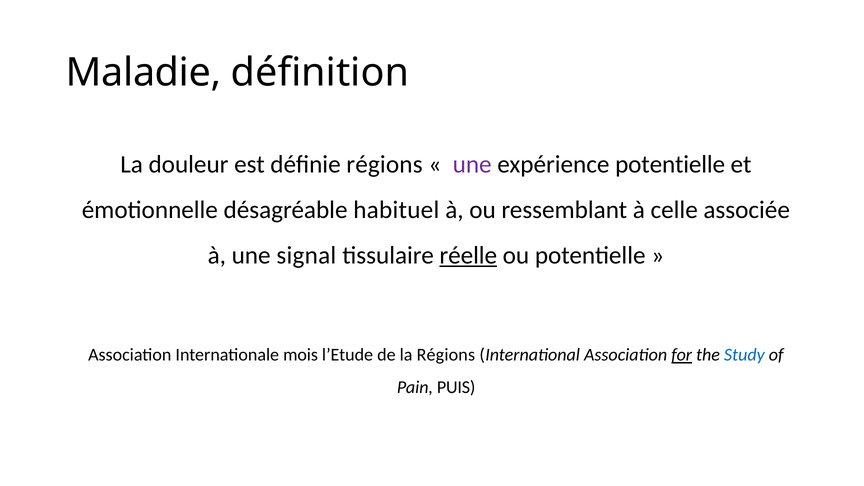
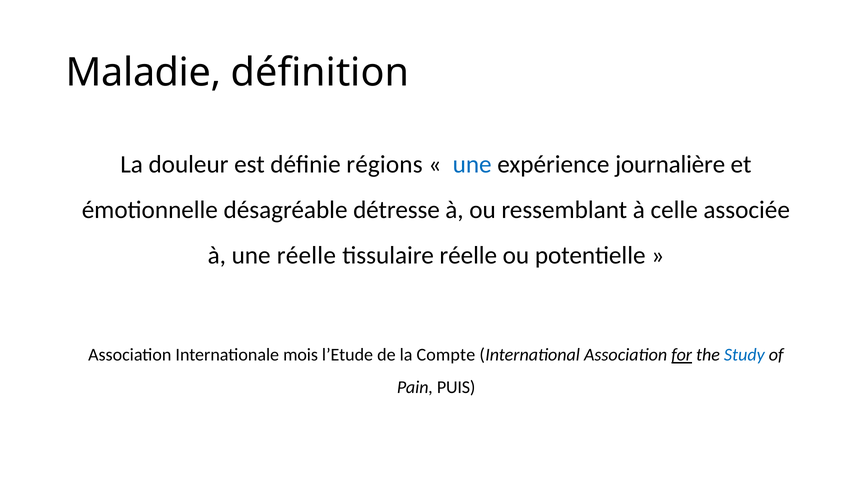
une at (472, 165) colour: purple -> blue
expérience potentielle: potentielle -> journalière
habituel: habituel -> détresse
une signal: signal -> réelle
réelle at (468, 255) underline: present -> none
la Régions: Régions -> Compte
